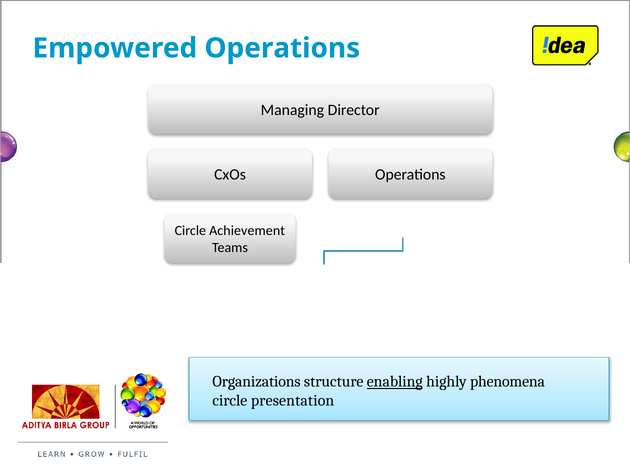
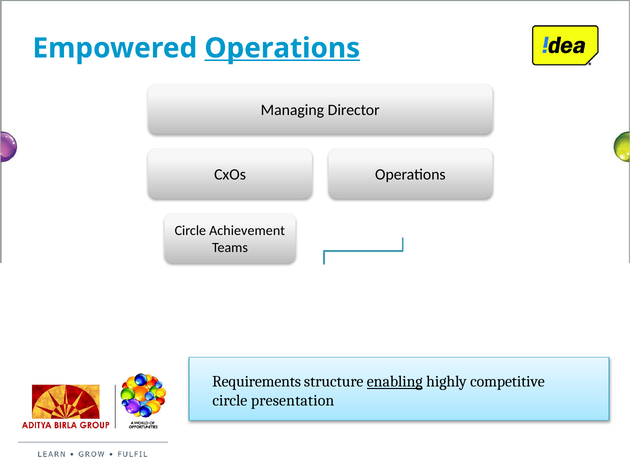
Operations at (282, 48) underline: none -> present
Organizations: Organizations -> Requirements
phenomena: phenomena -> competitive
